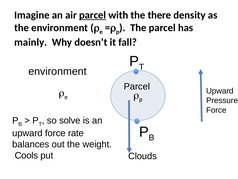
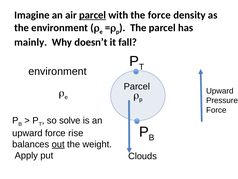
the there: there -> force
rate: rate -> rise
out underline: none -> present
Cools: Cools -> Apply
